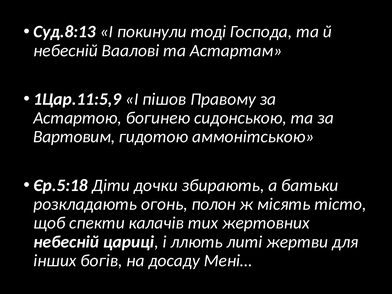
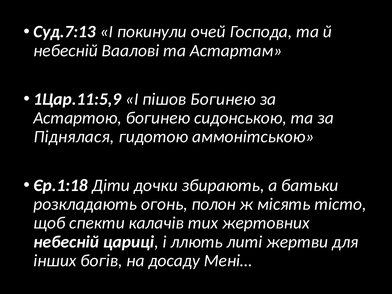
Суд.8:13: Суд.8:13 -> Суд.7:13
тоді: тоді -> очей
пішов Правому: Правому -> Богинею
Вартовим: Вартовим -> Піднялася
Єр.5:18: Єр.5:18 -> Єр.1:18
